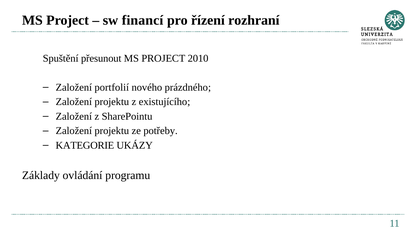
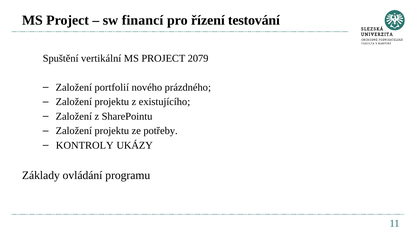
rozhraní: rozhraní -> testování
přesunout: přesunout -> vertikální
2010: 2010 -> 2079
KATEGORIE: KATEGORIE -> KONTROLY
